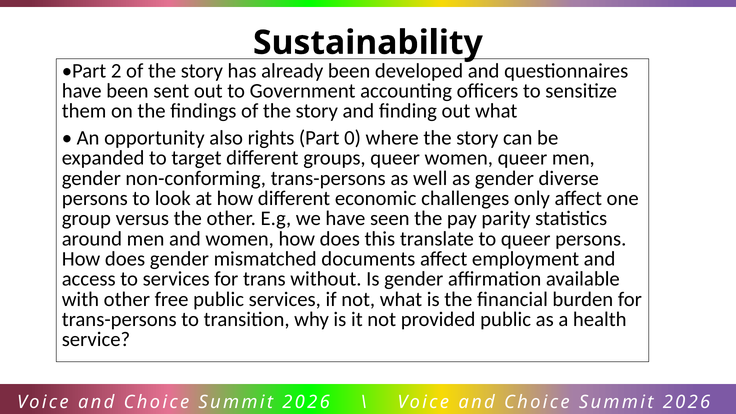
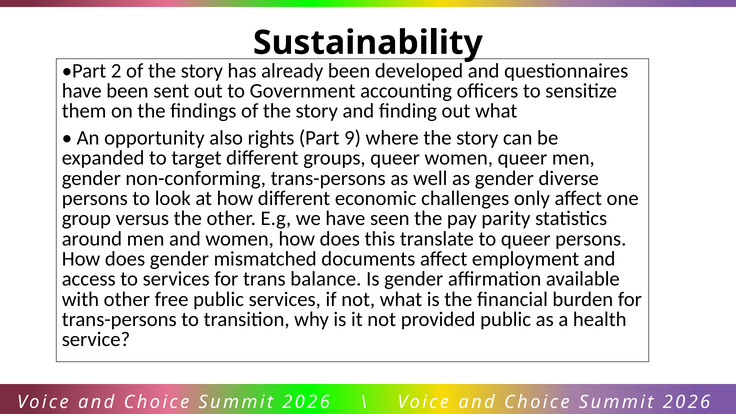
0: 0 -> 9
without: without -> balance
